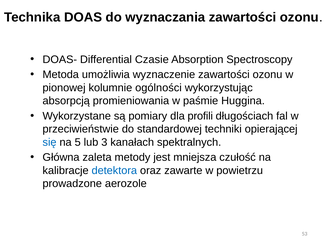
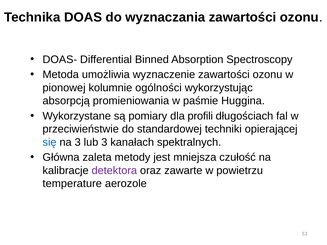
Czasie: Czasie -> Binned
na 5: 5 -> 3
detektora colour: blue -> purple
prowadzone: prowadzone -> temperature
